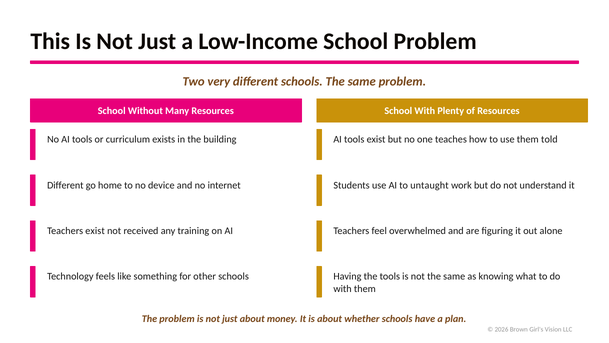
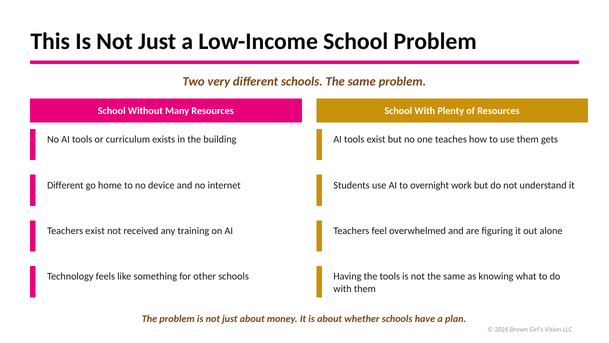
told: told -> gets
untaught: untaught -> overnight
